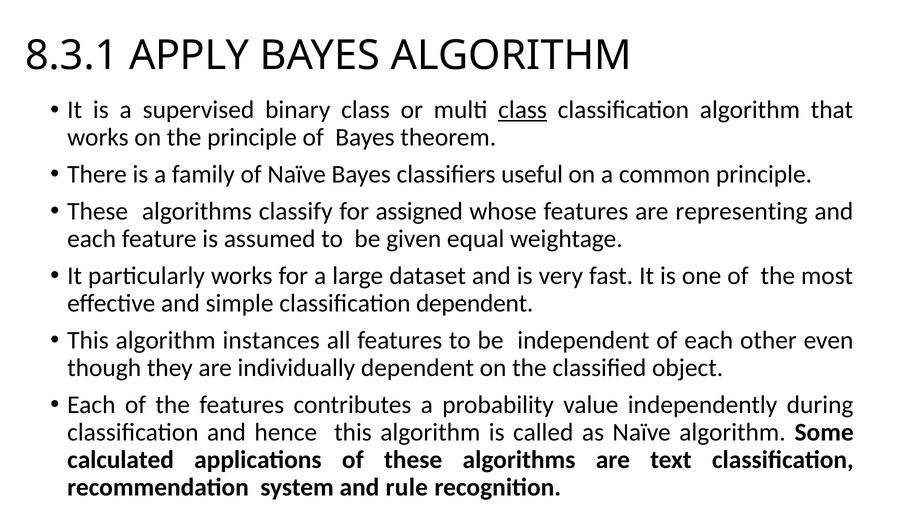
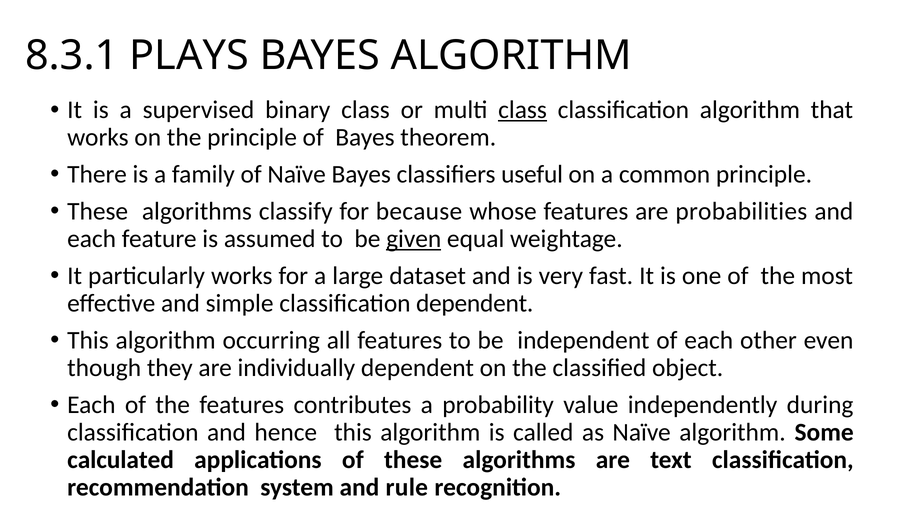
APPLY: APPLY -> PLAYS
assigned: assigned -> because
representing: representing -> probabilities
given underline: none -> present
instances: instances -> occurring
